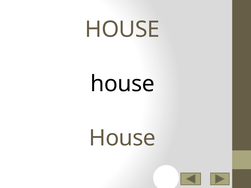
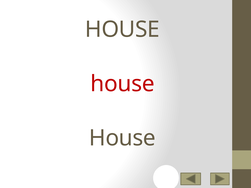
house at (122, 84) colour: black -> red
